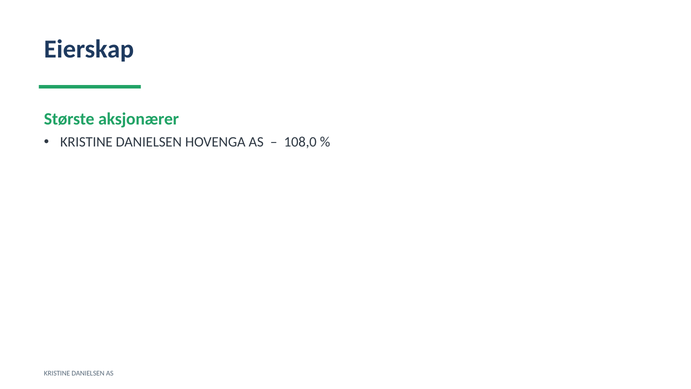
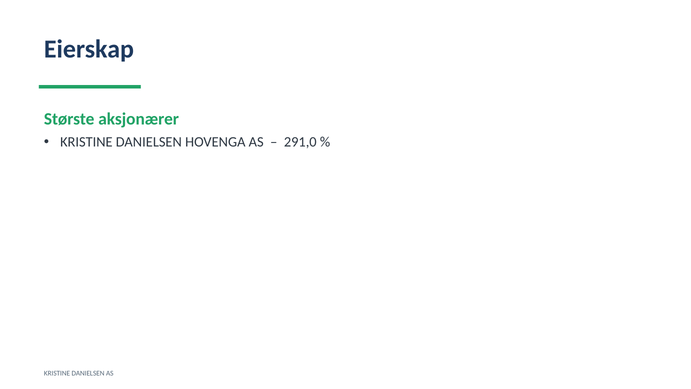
108,0: 108,0 -> 291,0
